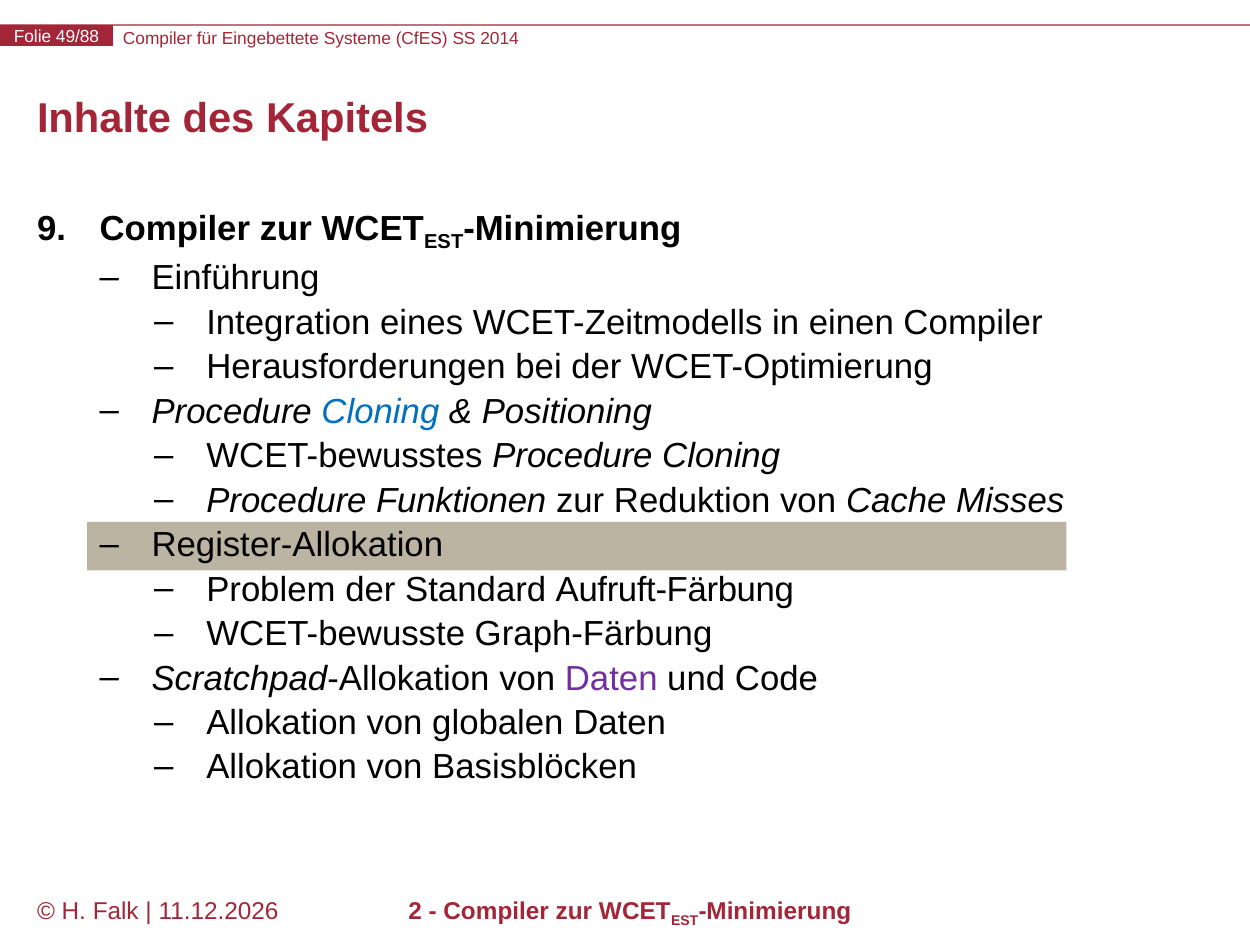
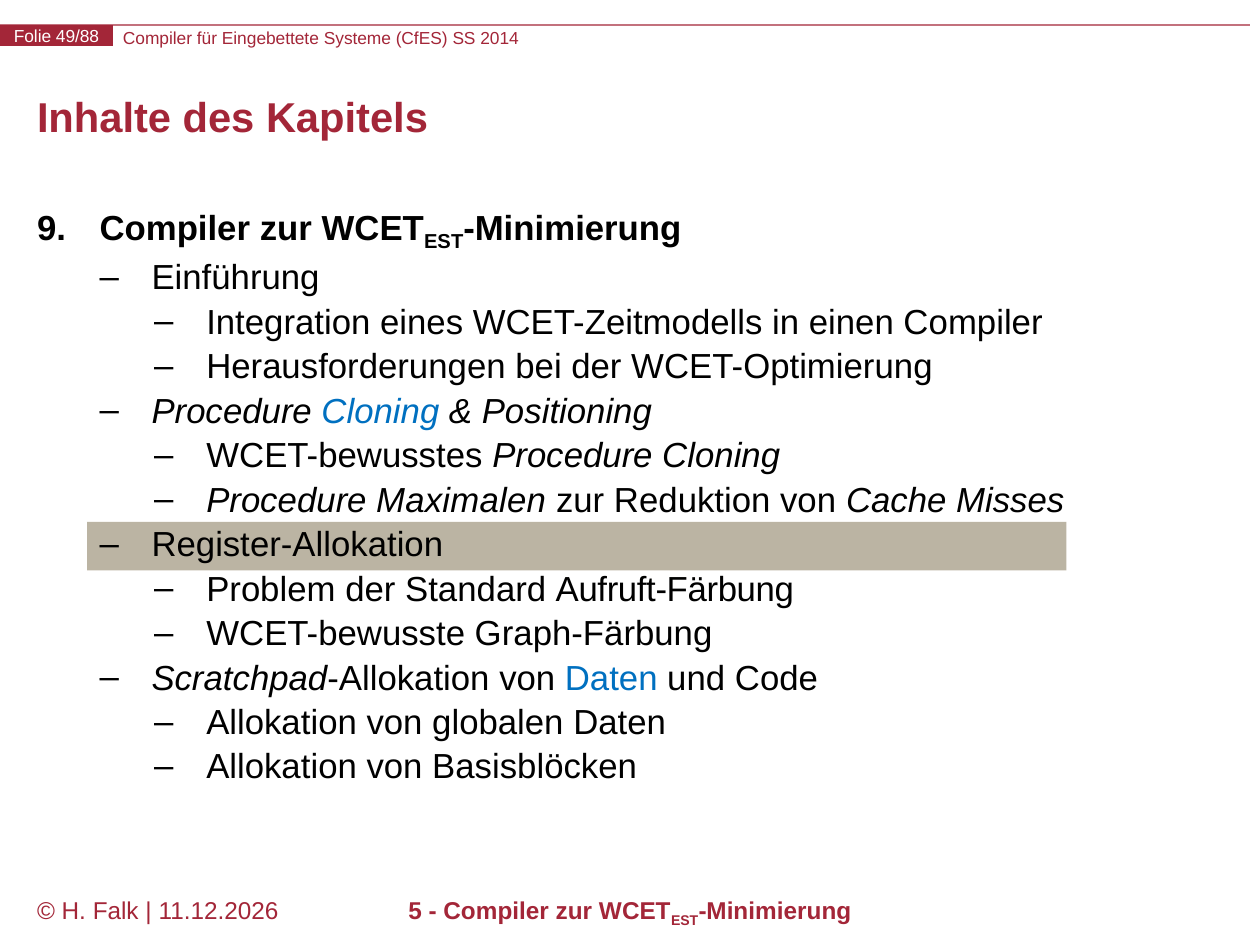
Funktionen: Funktionen -> Maximalen
Daten at (611, 678) colour: purple -> blue
2: 2 -> 5
